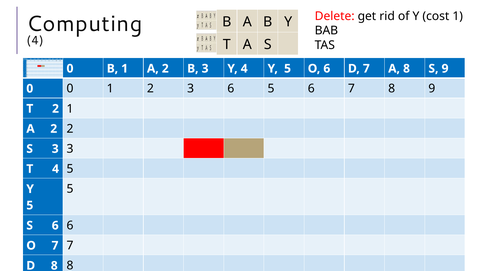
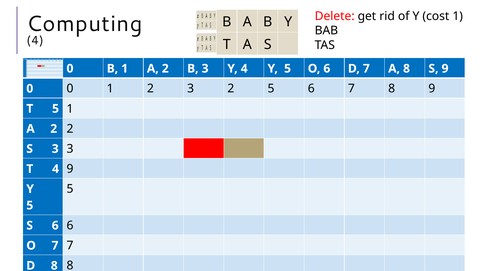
6 at (231, 89): 6 -> 2
2 at (56, 109): 2 -> 5
4 5: 5 -> 9
